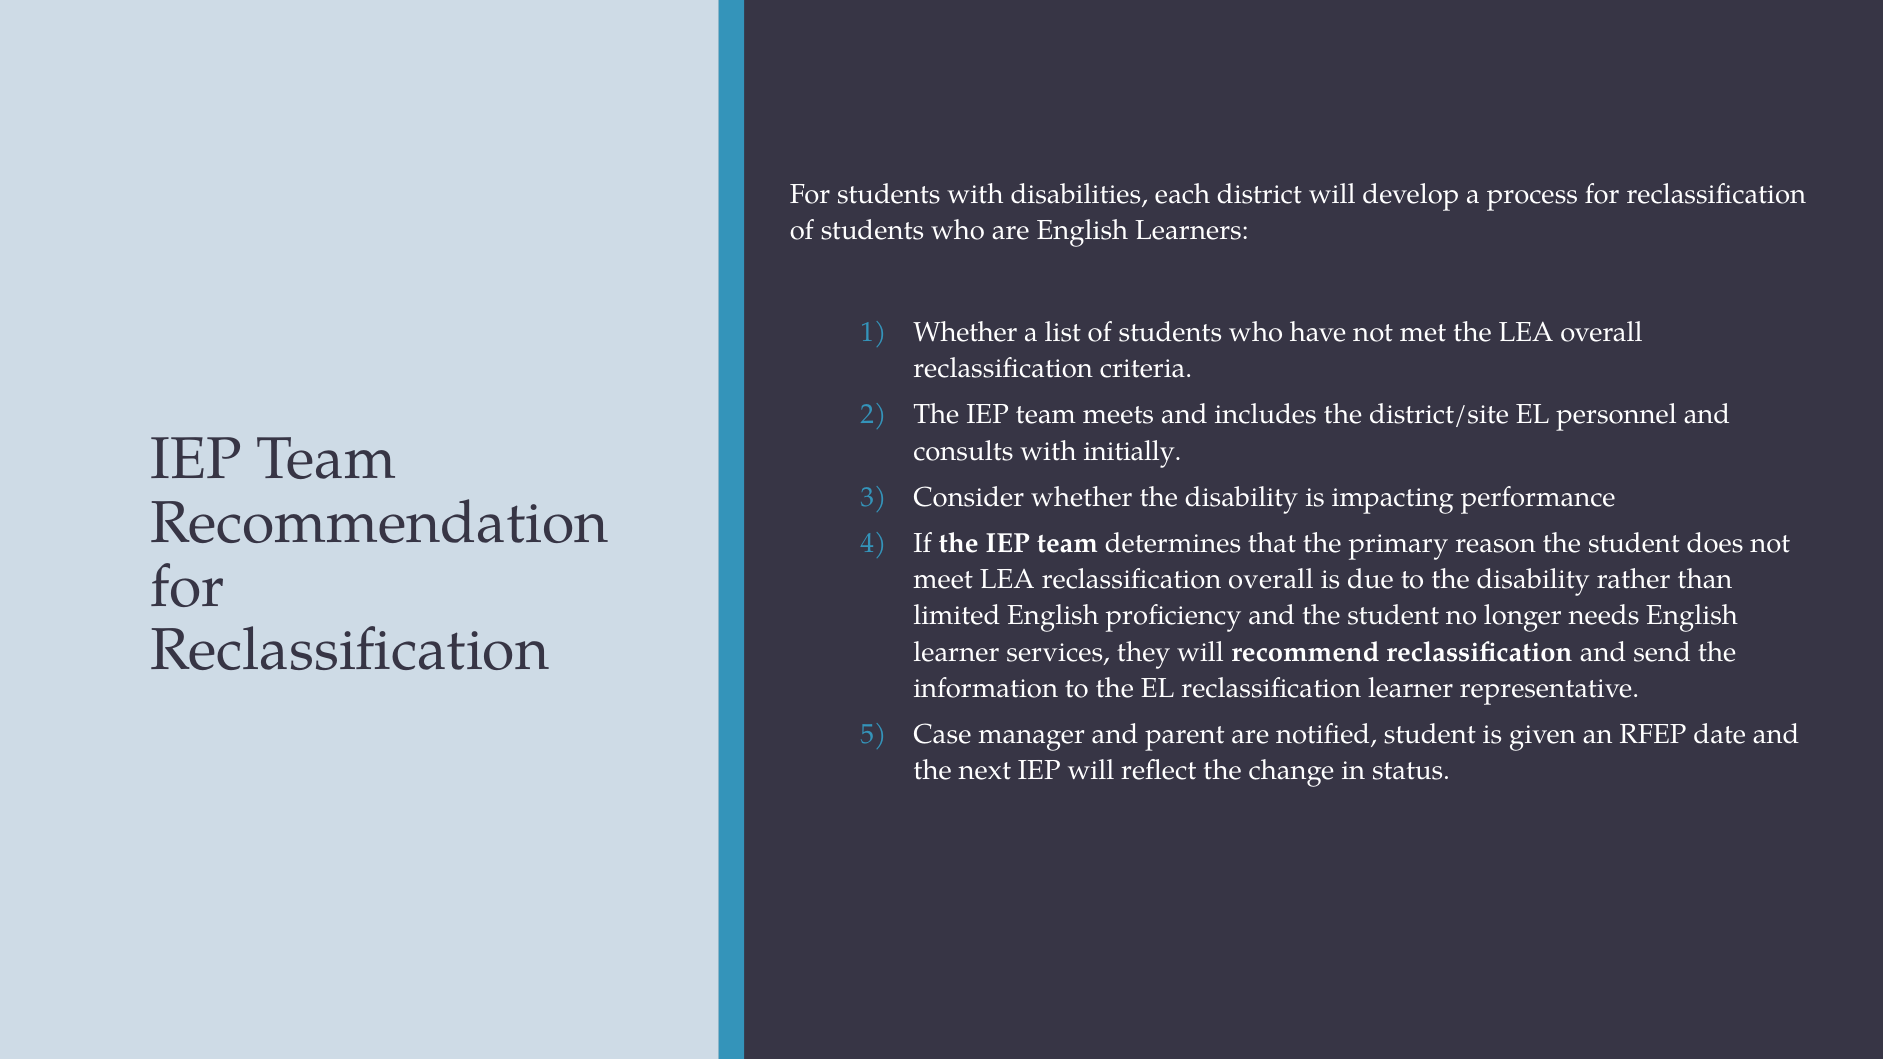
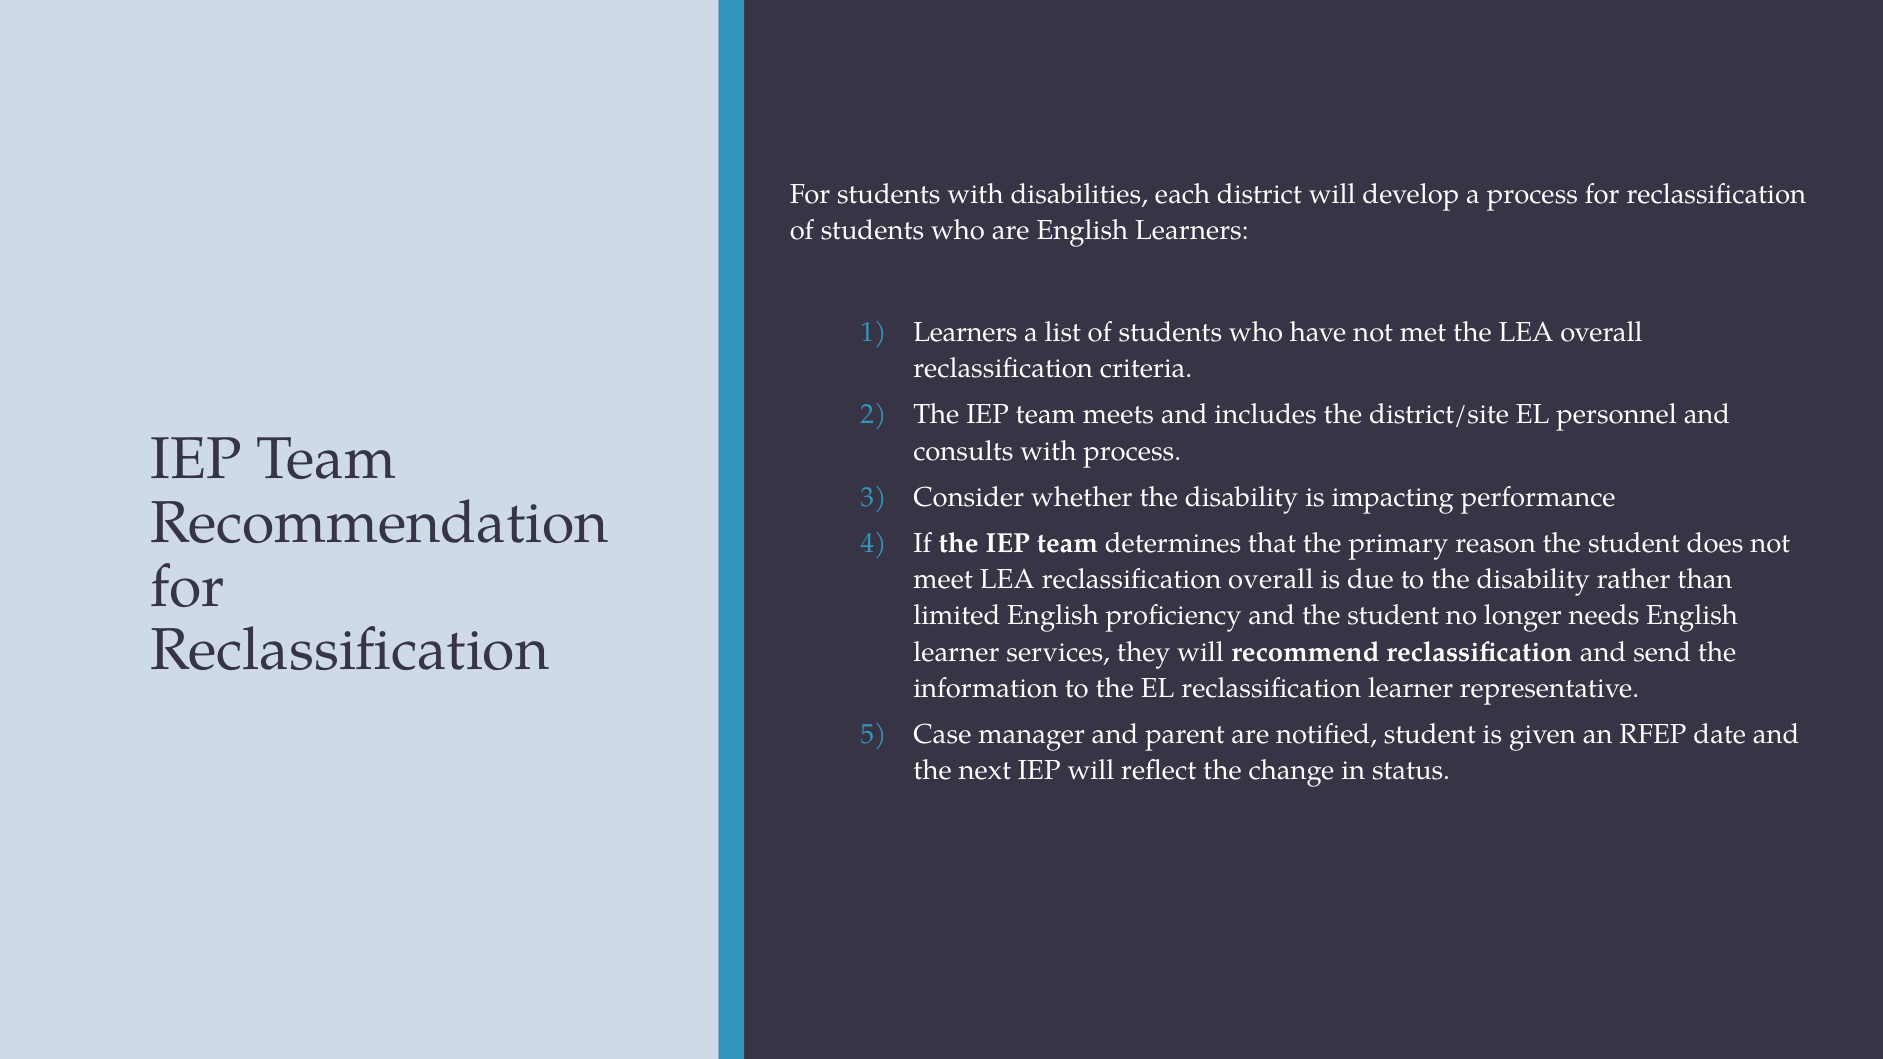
Whether at (965, 332): Whether -> Learners
with initially: initially -> process
